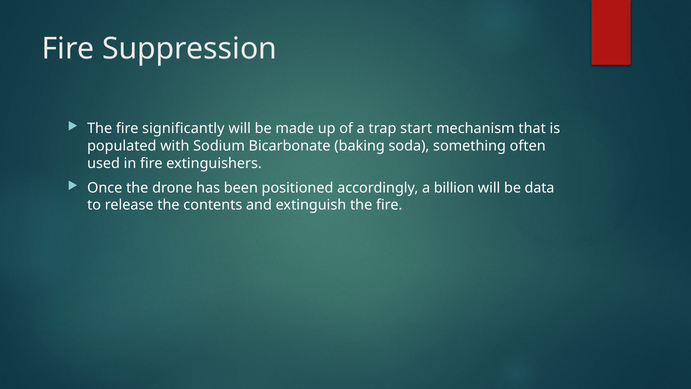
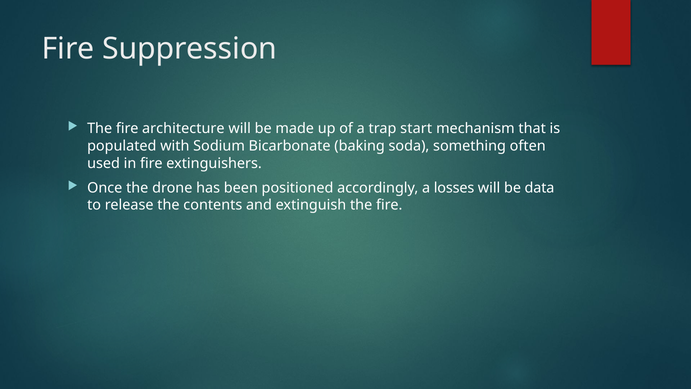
significantly: significantly -> architecture
billion: billion -> losses
